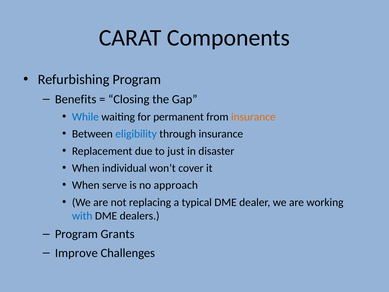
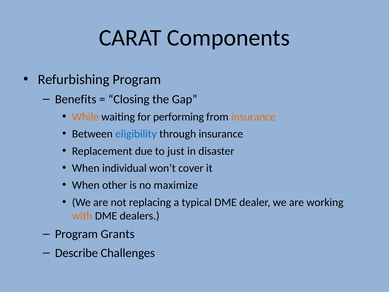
While colour: blue -> orange
permanent: permanent -> performing
serve: serve -> other
approach: approach -> maximize
with colour: blue -> orange
Improve: Improve -> Describe
